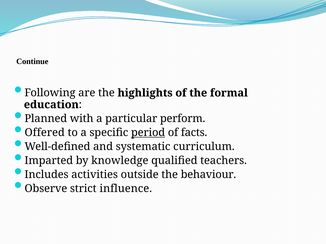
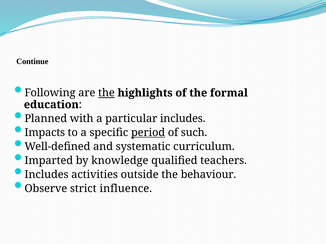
the at (106, 93) underline: none -> present
particular perform: perform -> includes
Offered: Offered -> Impacts
facts: facts -> such
